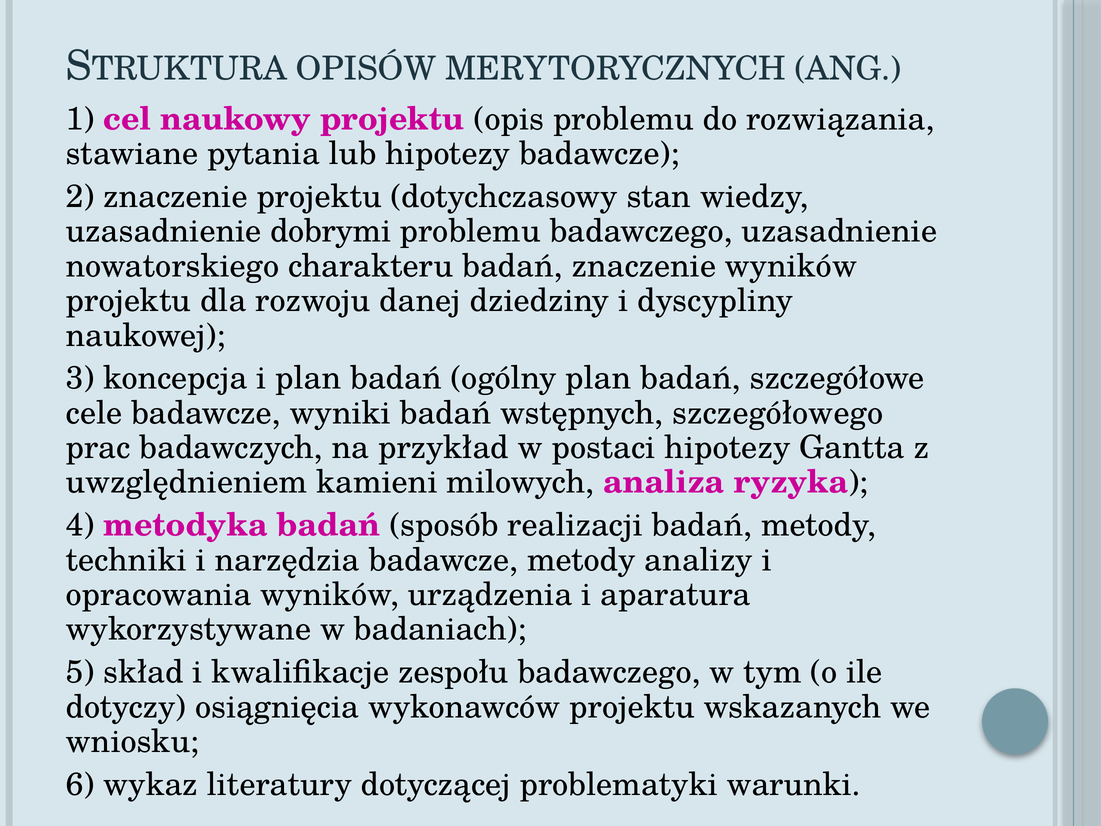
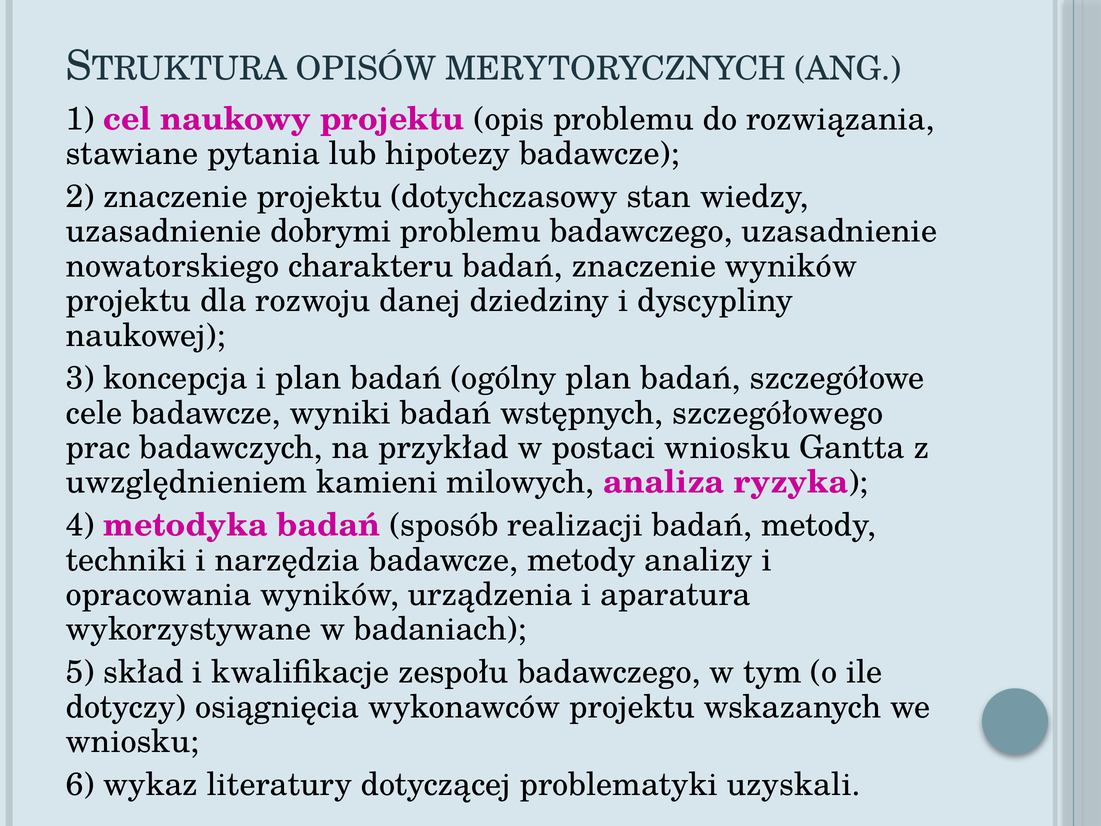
postaci hipotezy: hipotezy -> wniosku
warunki: warunki -> uzyskali
